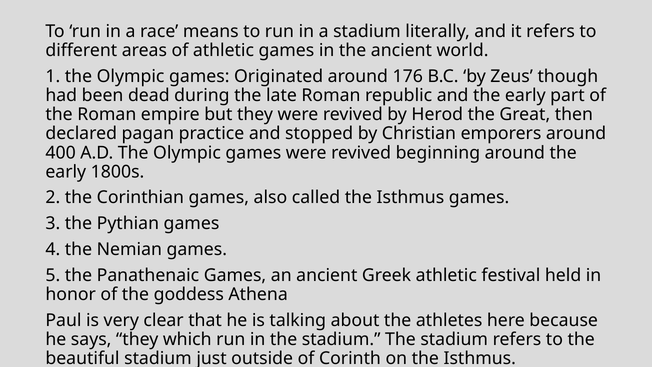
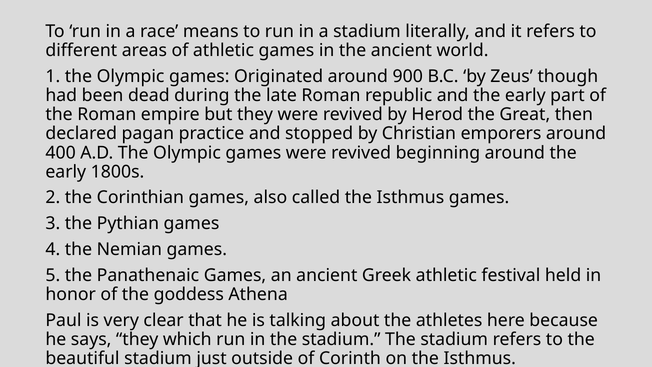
176: 176 -> 900
